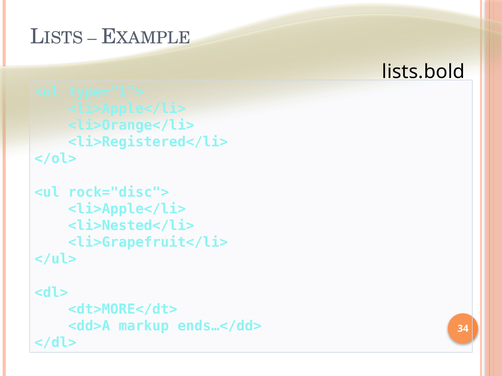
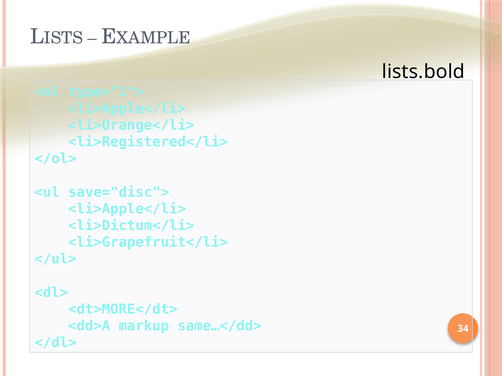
rock="disc">: rock="disc"> -> save="disc">
<li>Nested</li>: <li>Nested</li> -> <li>Dictum</li>
ends…</dd>: ends…</dd> -> same…</dd>
